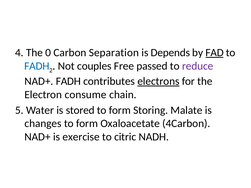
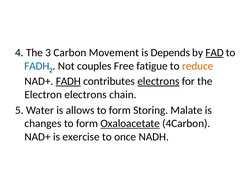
0: 0 -> 3
Separation: Separation -> Movement
passed: passed -> fatigue
reduce colour: purple -> orange
FADH at (68, 81) underline: none -> present
Electron consume: consume -> electrons
stored: stored -> allows
Oxaloacetate underline: none -> present
citric: citric -> once
